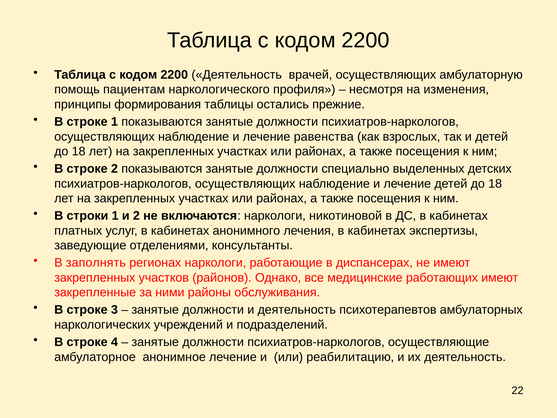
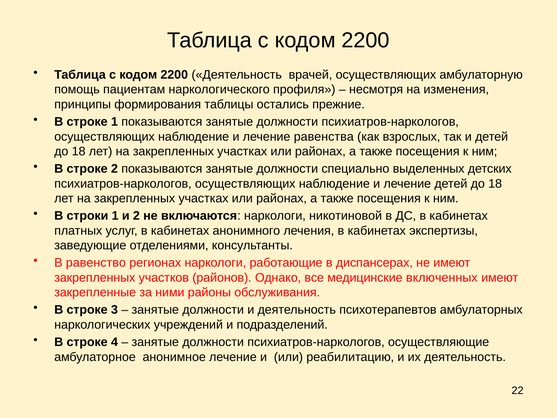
заполнять: заполнять -> равенство
работающих: работающих -> включенных
